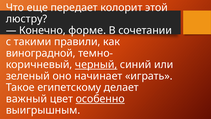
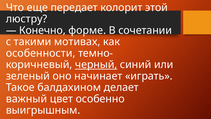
правили: правили -> мотивах
виноградной: виноградной -> особенности
египетскому: египетскому -> балдахином
особенно underline: present -> none
